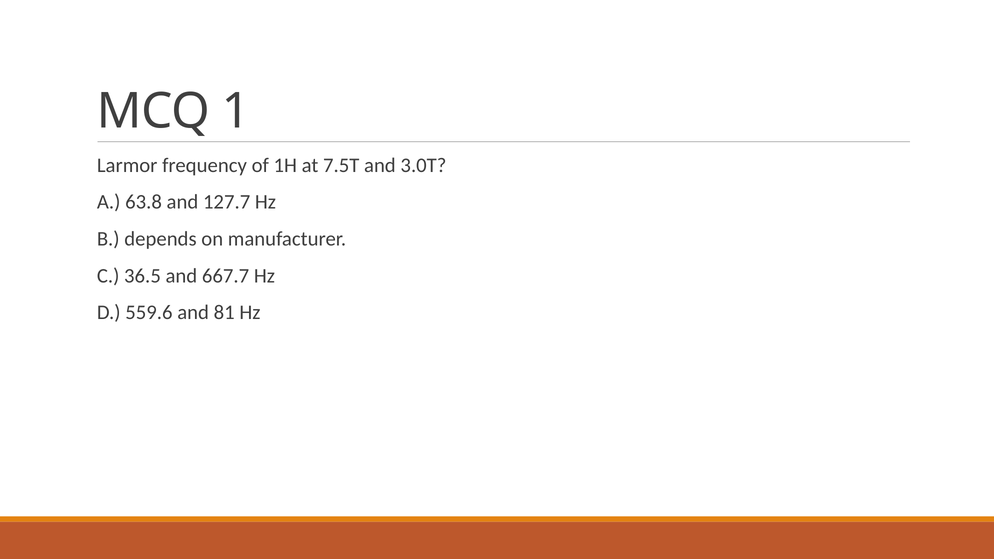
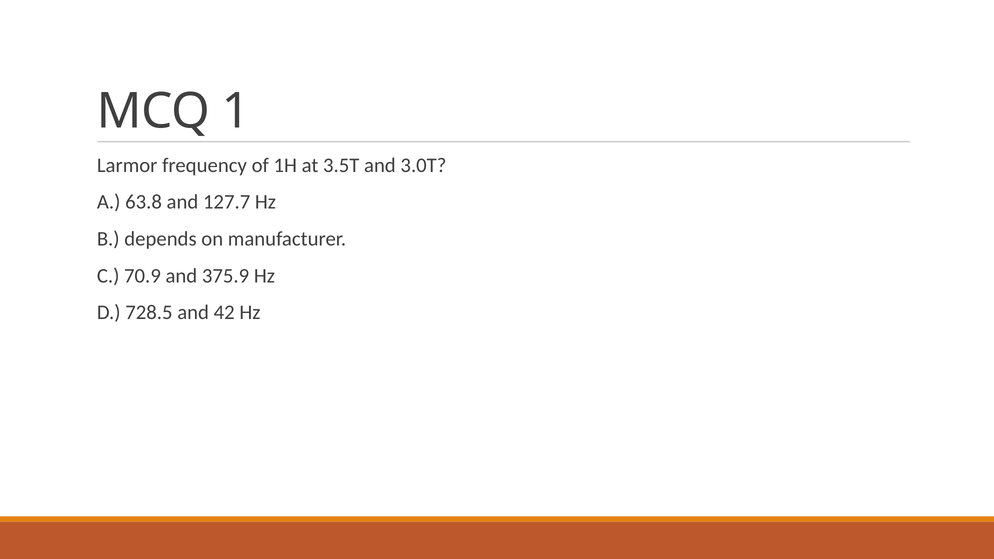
7.5T: 7.5T -> 3.5T
36.5: 36.5 -> 70.9
667.7: 667.7 -> 375.9
559.6: 559.6 -> 728.5
81: 81 -> 42
